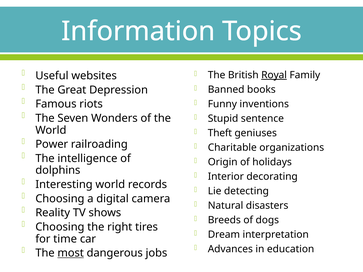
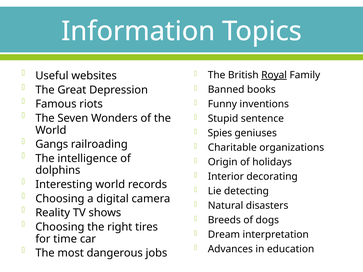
Theft: Theft -> Spies
Power: Power -> Gangs
most underline: present -> none
